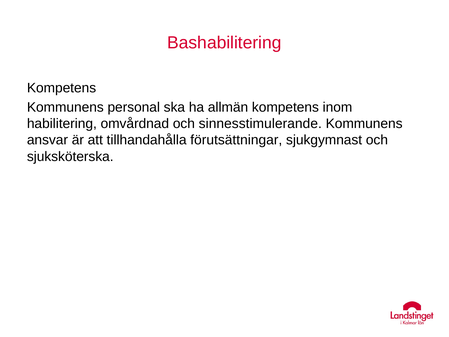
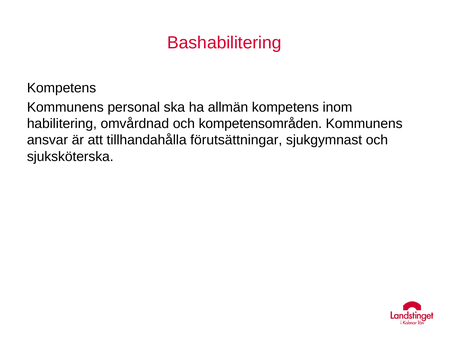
sinnesstimulerande: sinnesstimulerande -> kompetensområden
